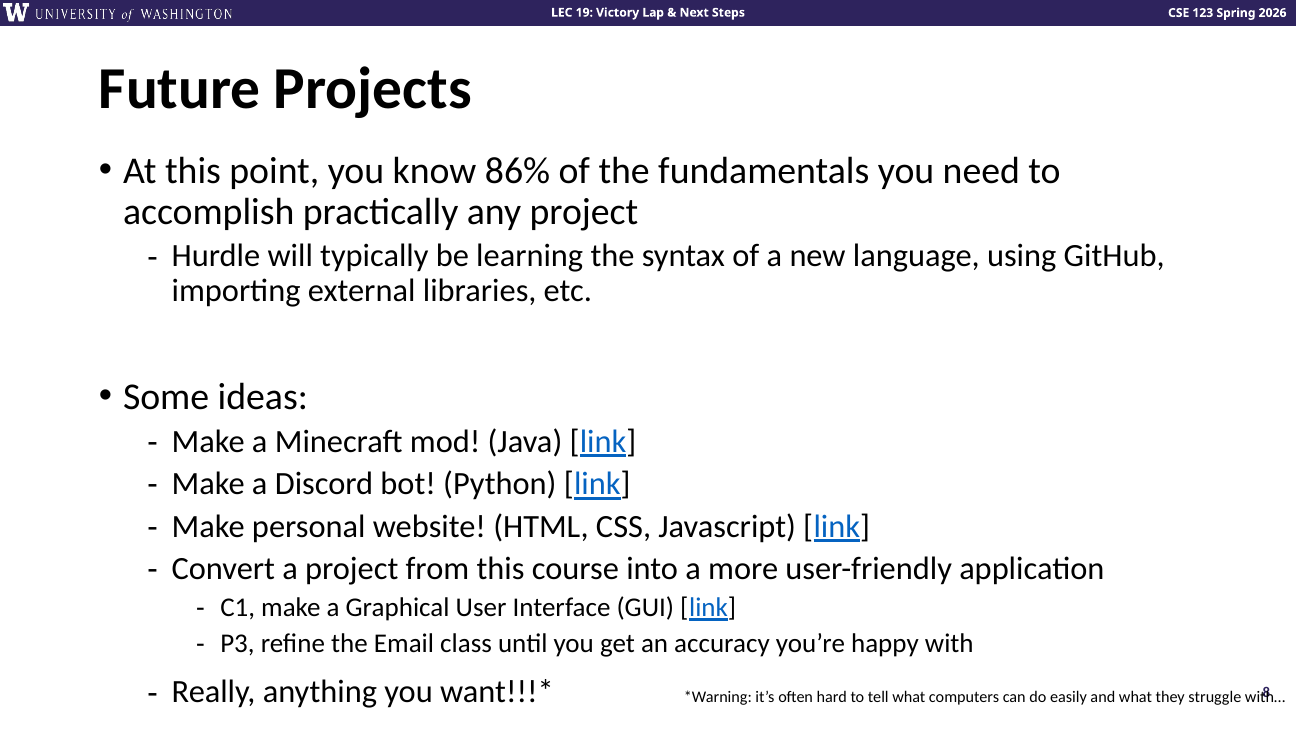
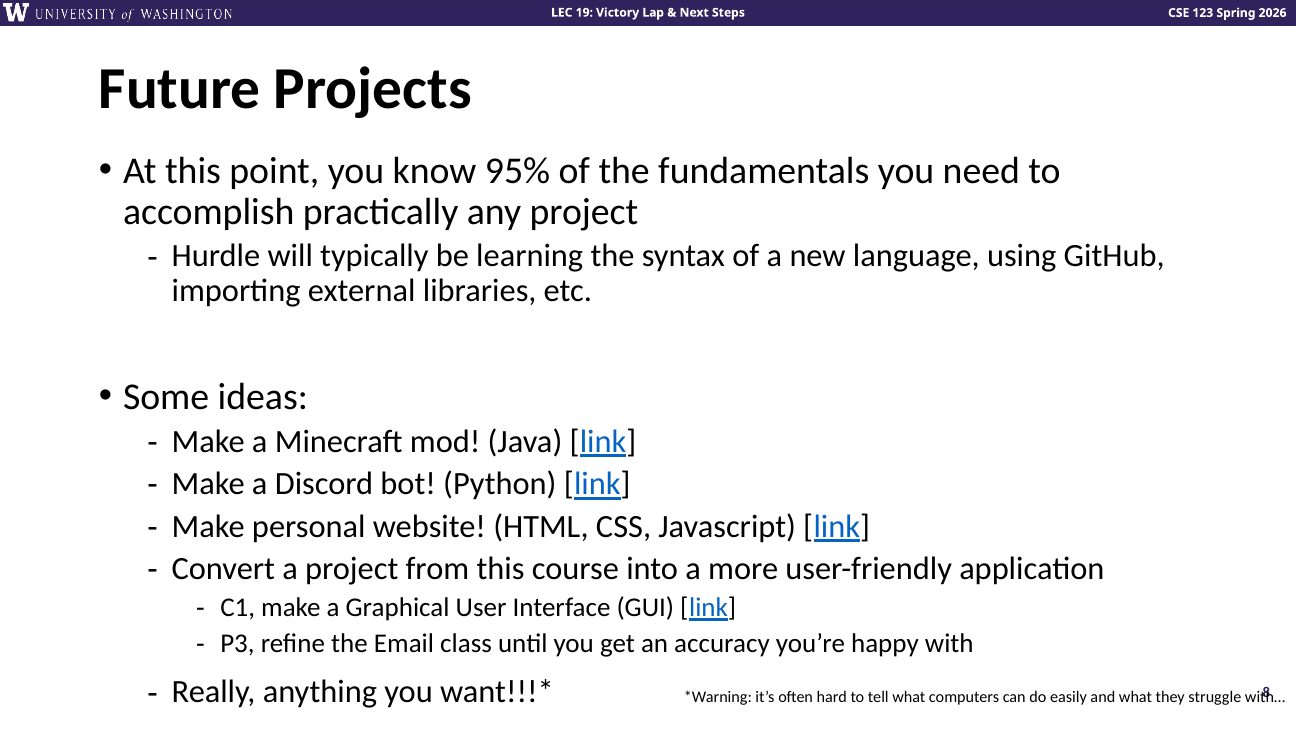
86%: 86% -> 95%
